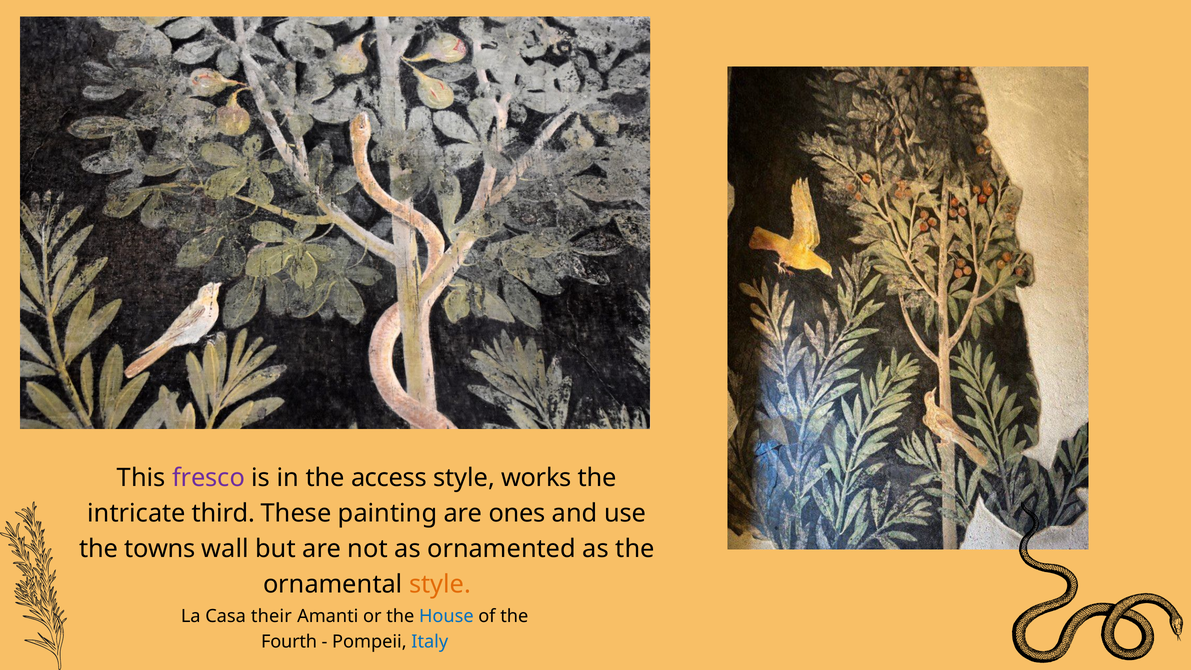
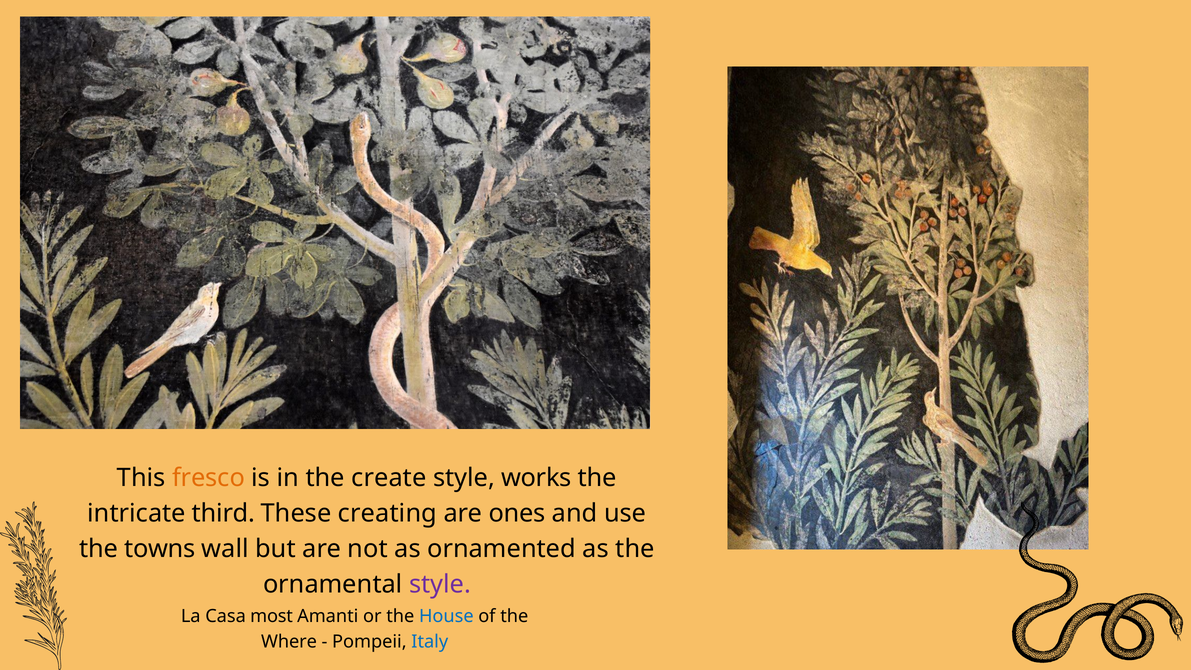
fresco colour: purple -> orange
access: access -> create
painting: painting -> creating
style at (440, 584) colour: orange -> purple
their: their -> most
Fourth: Fourth -> Where
